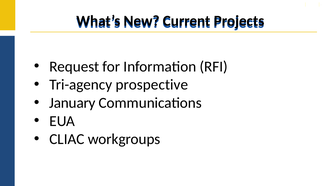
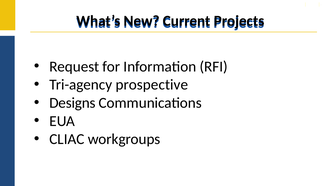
January: January -> Designs
